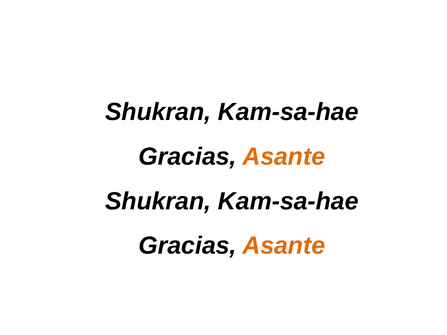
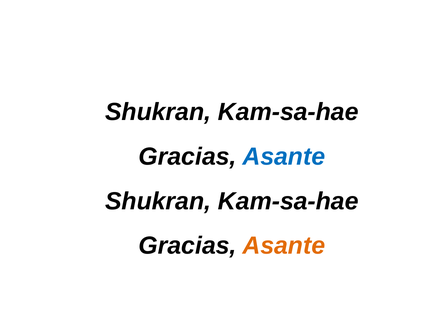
Asante at (284, 157) colour: orange -> blue
